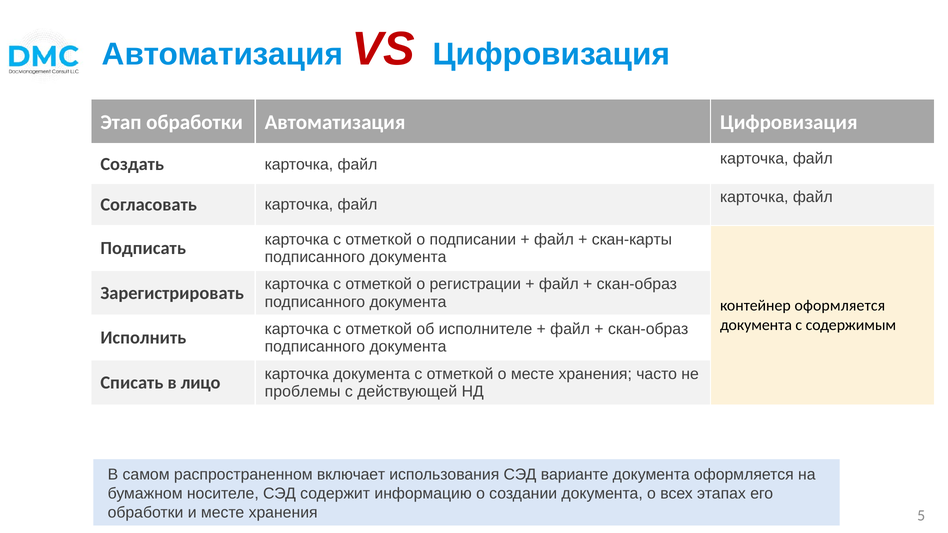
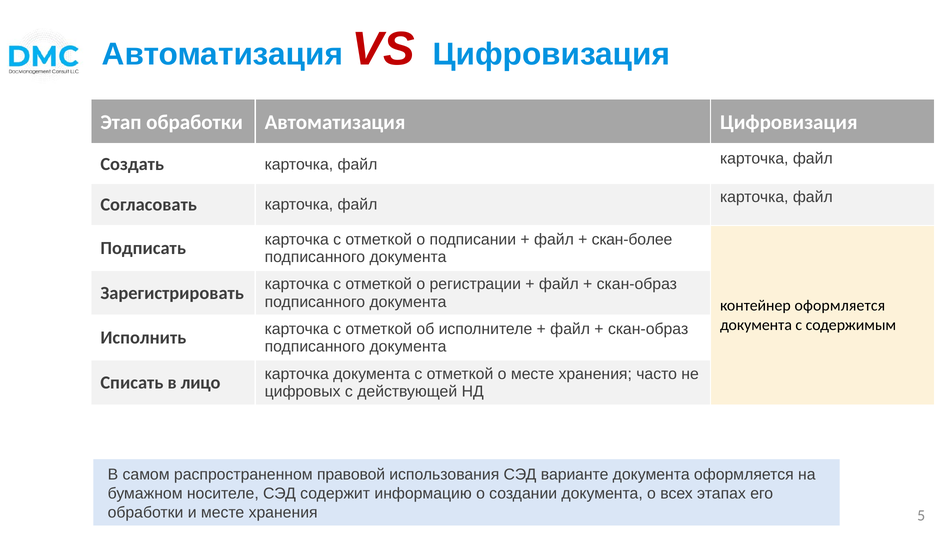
скан-карты: скан-карты -> скан-более
проблемы: проблемы -> цифровых
включает: включает -> правовой
